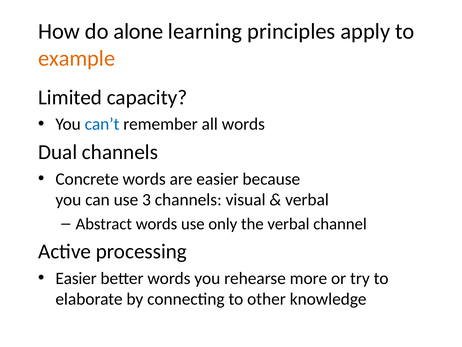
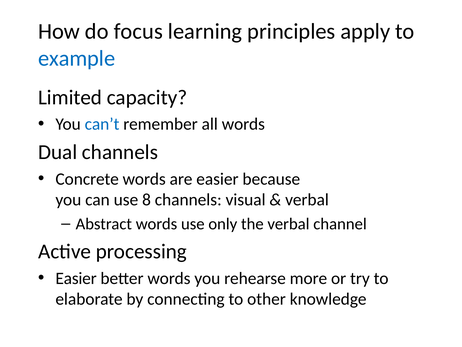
alone: alone -> focus
example colour: orange -> blue
3: 3 -> 8
